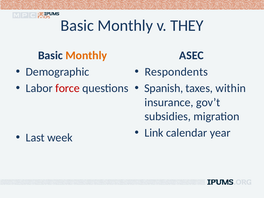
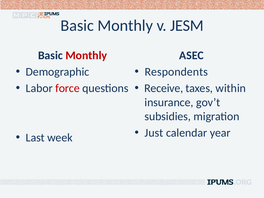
THEY: THEY -> JESM
Monthly at (86, 55) colour: orange -> red
Spanish: Spanish -> Receive
Link: Link -> Just
